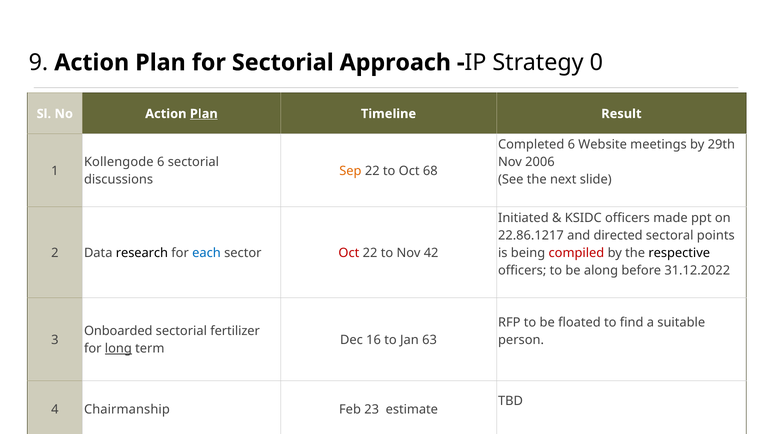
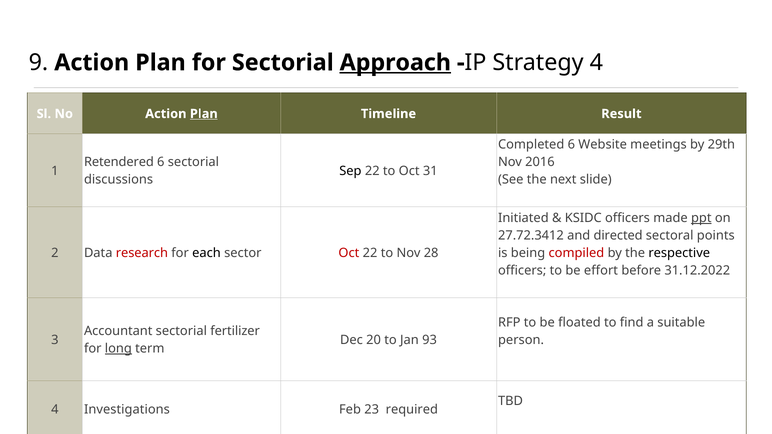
Approach underline: none -> present
Strategy 0: 0 -> 4
Kollengode: Kollengode -> Retendered
2006: 2006 -> 2016
Sep colour: orange -> black
68: 68 -> 31
ppt underline: none -> present
22.86.1217: 22.86.1217 -> 27.72.3412
research colour: black -> red
each colour: blue -> black
42: 42 -> 28
along: along -> effort
Onboarded: Onboarded -> Accountant
16: 16 -> 20
63: 63 -> 93
Chairmanship: Chairmanship -> Investigations
estimate: estimate -> required
